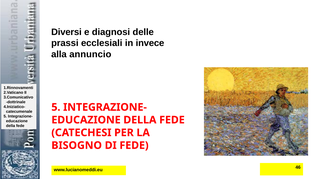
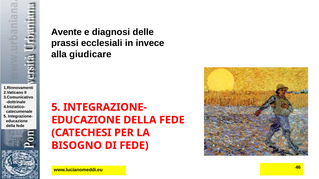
Diversi: Diversi -> Avente
annuncio: annuncio -> giudicare
